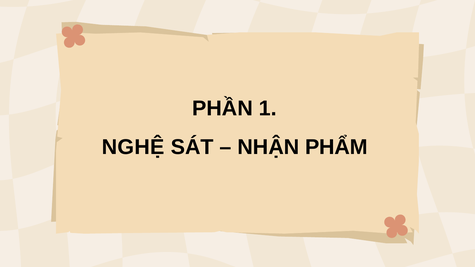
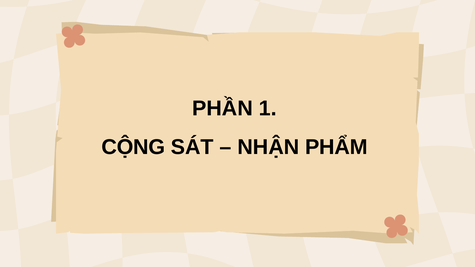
NGHỆ: NGHỆ -> CỘNG
